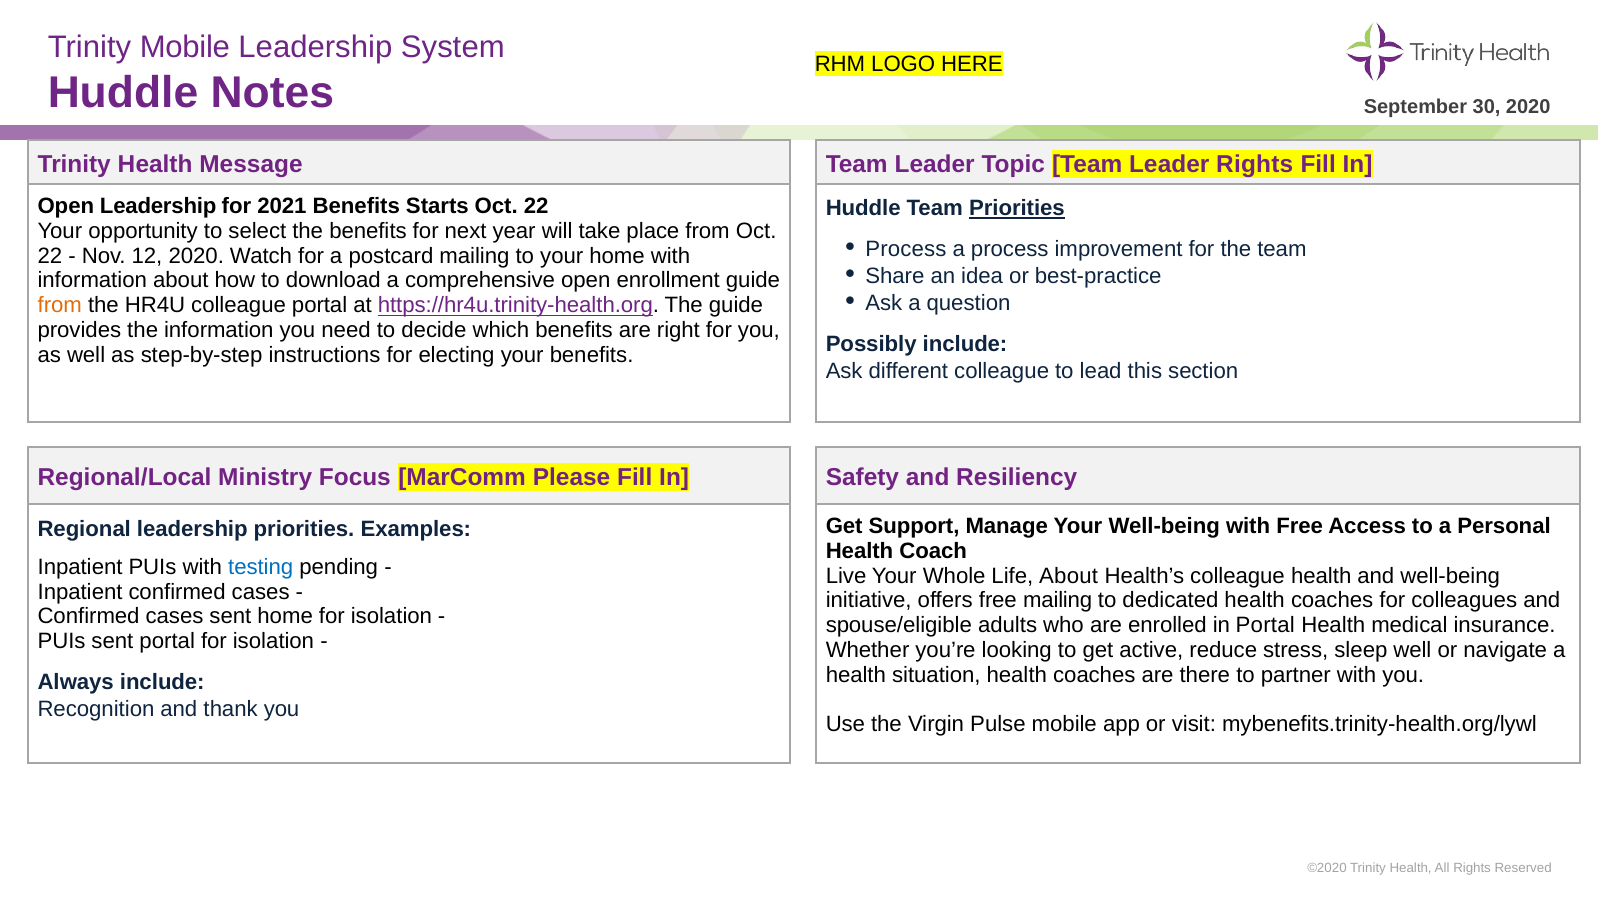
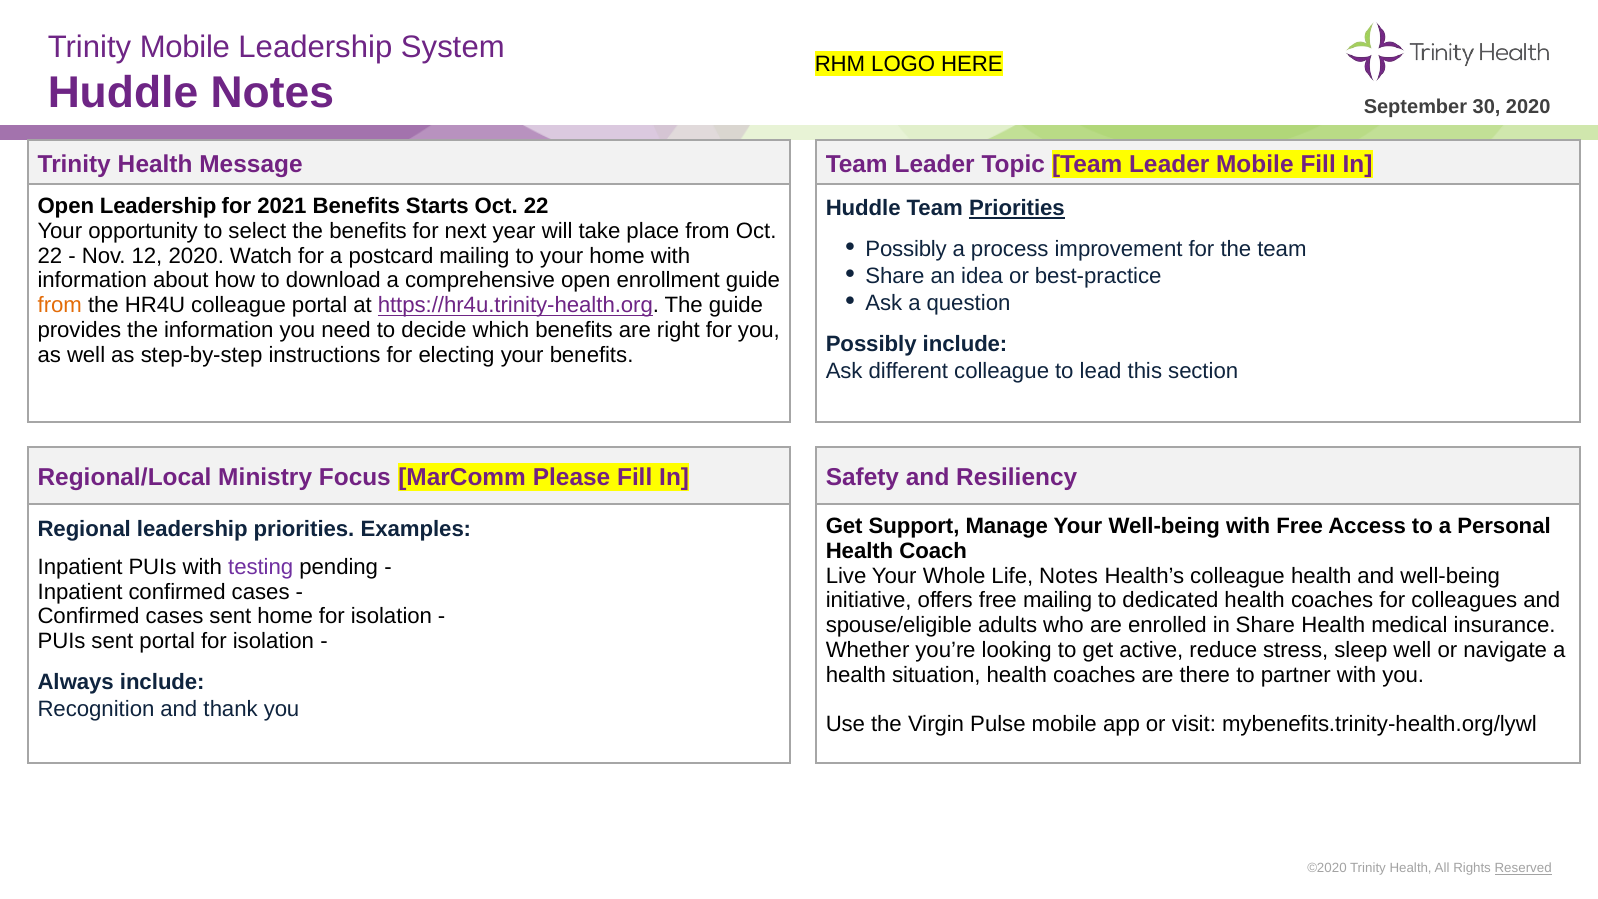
Leader Rights: Rights -> Mobile
Process at (906, 249): Process -> Possibly
testing colour: blue -> purple
Life About: About -> Notes
in Portal: Portal -> Share
Reserved underline: none -> present
